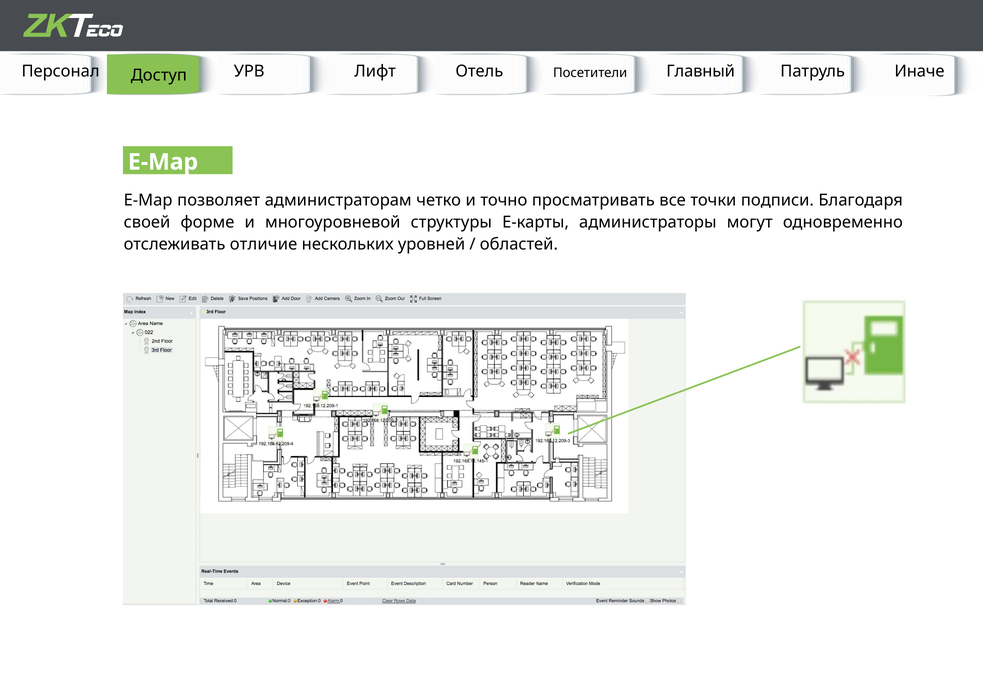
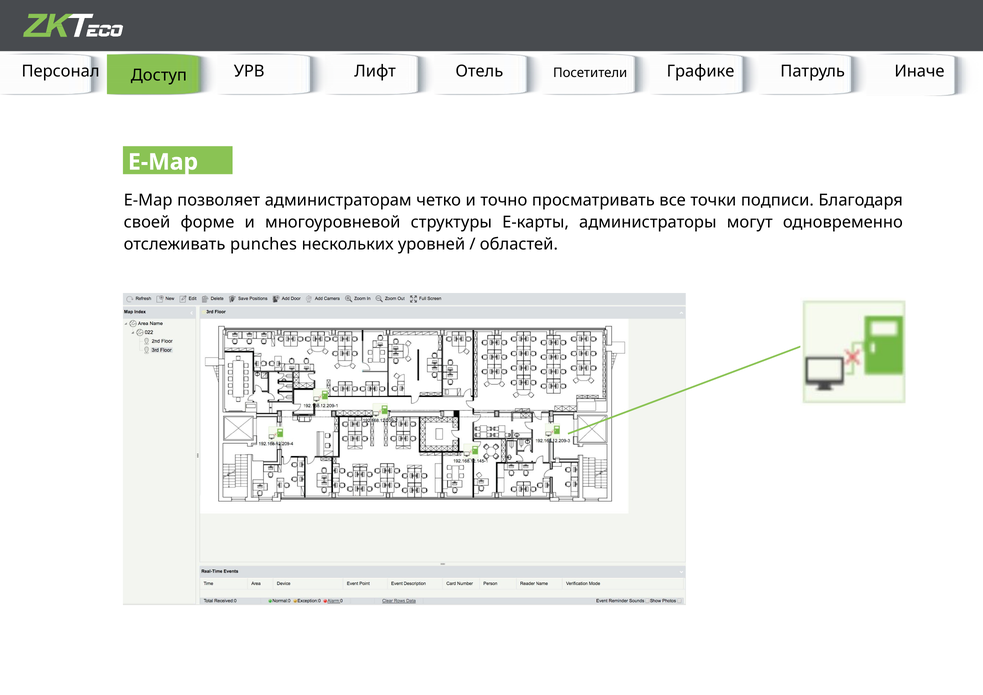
Главный: Главный -> Графике
отличие: отличие -> punches
